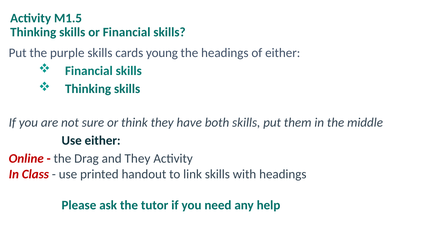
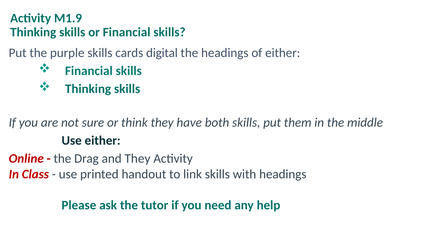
M1.5: M1.5 -> M1.9
young: young -> digital
